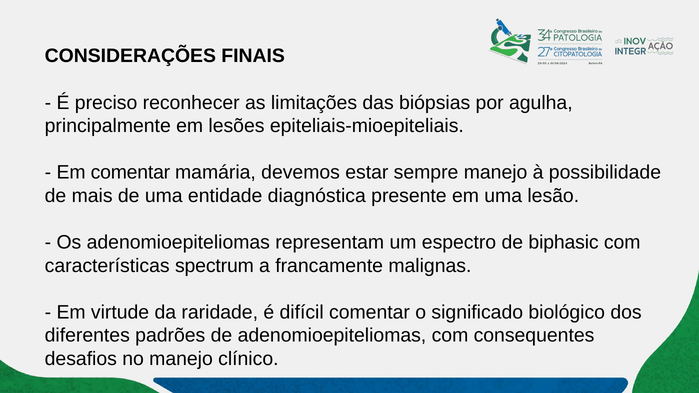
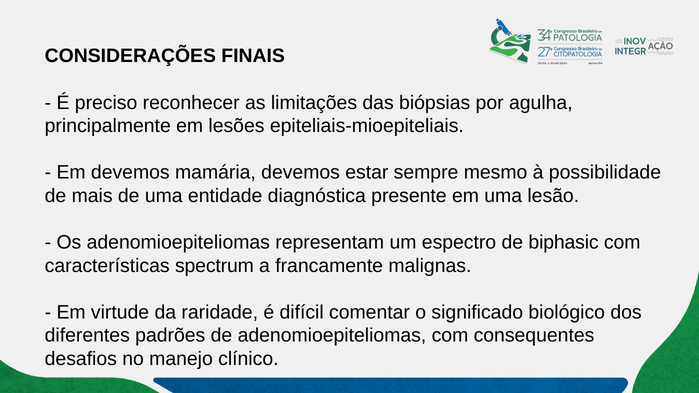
Em comentar: comentar -> devemos
sempre manejo: manejo -> mesmo
